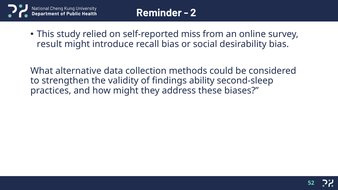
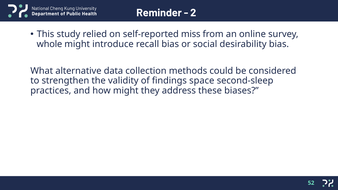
result: result -> whole
ability: ability -> space
